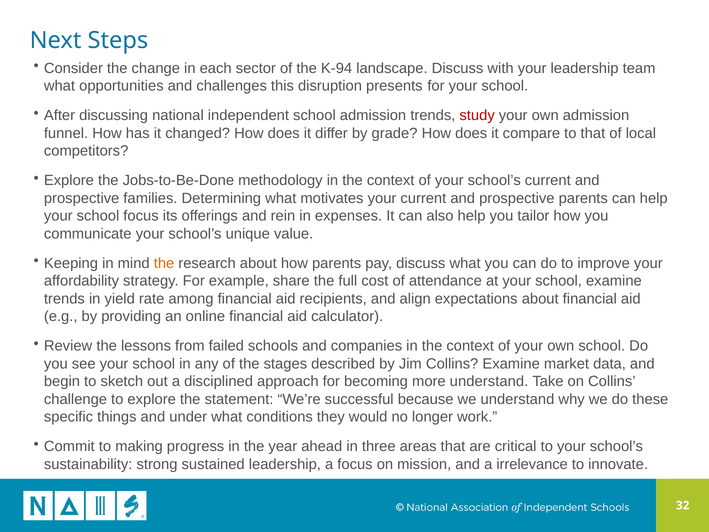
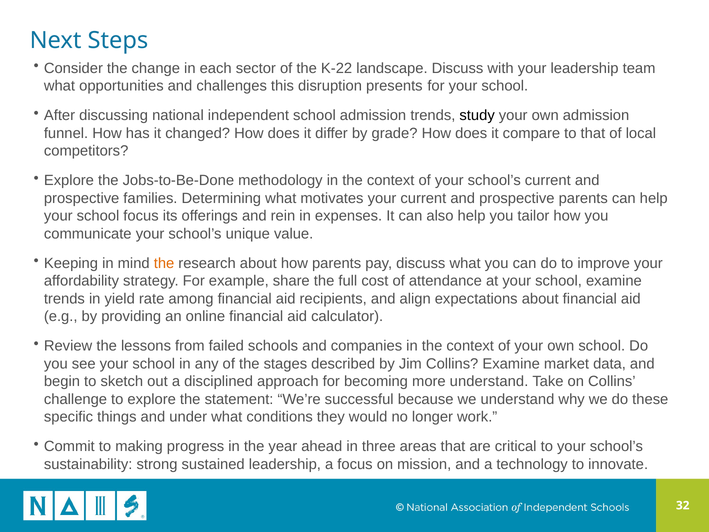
K-94: K-94 -> K-22
study colour: red -> black
irrelevance: irrelevance -> technology
